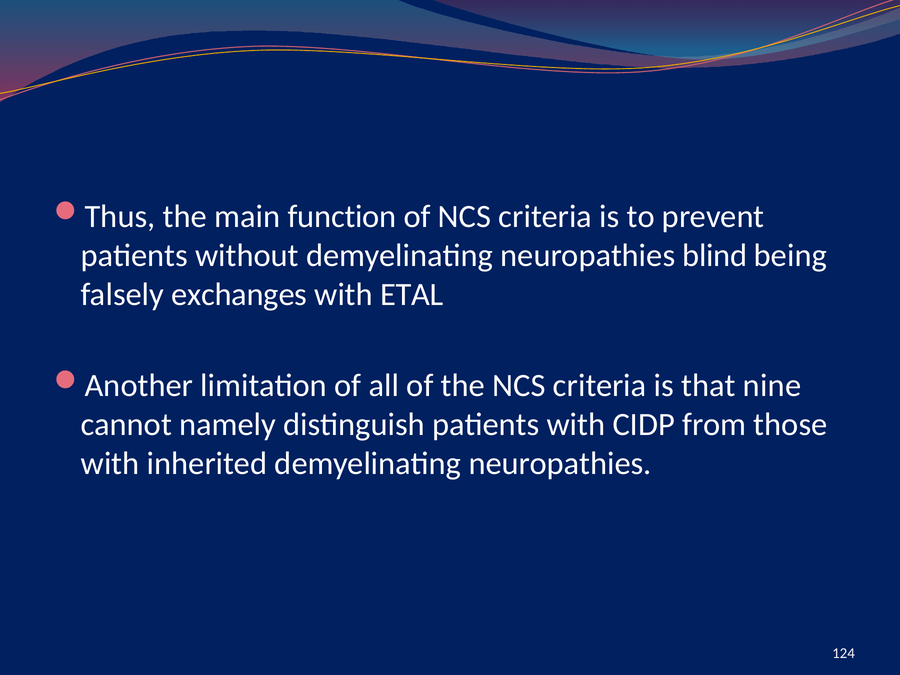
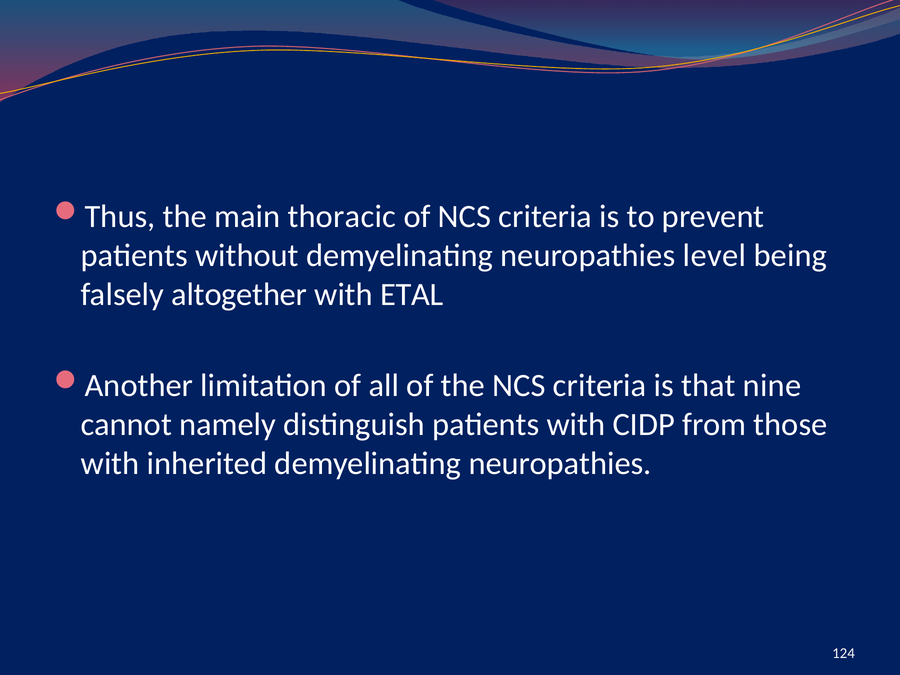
function: function -> thoracic
blind: blind -> level
exchanges: exchanges -> altogether
